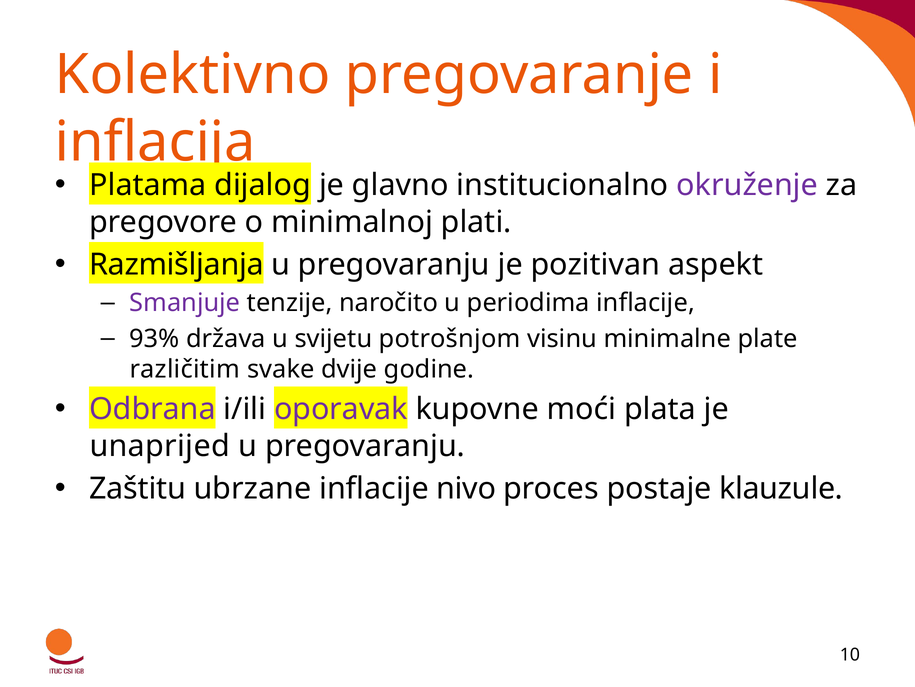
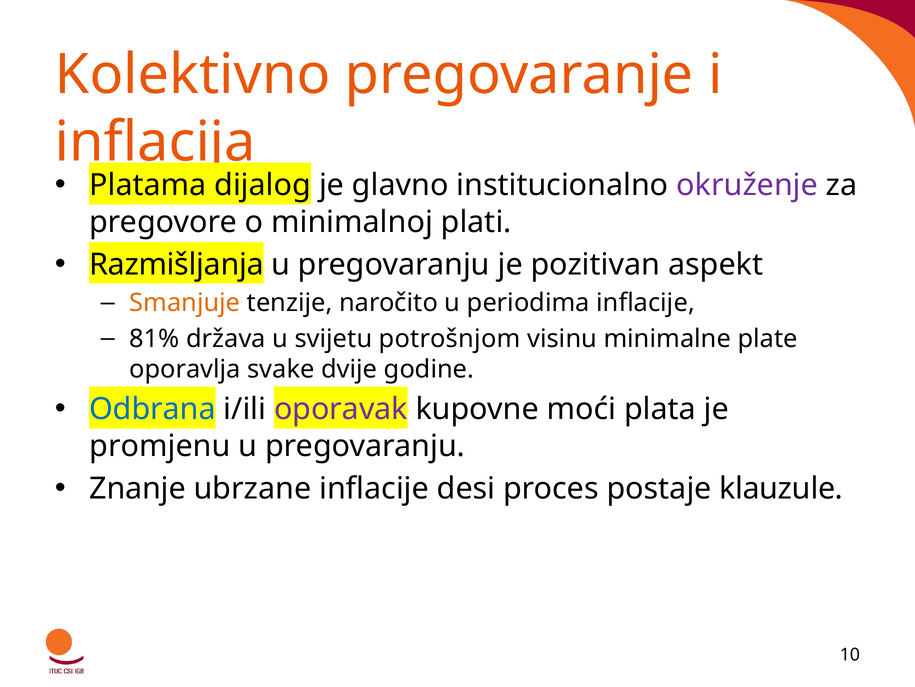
Smanjuje colour: purple -> orange
93%: 93% -> 81%
različitim: različitim -> oporavlja
Odbrana colour: purple -> blue
unaprijed: unaprijed -> promjenu
Zaštitu: Zaštitu -> Znanje
nivo: nivo -> desi
